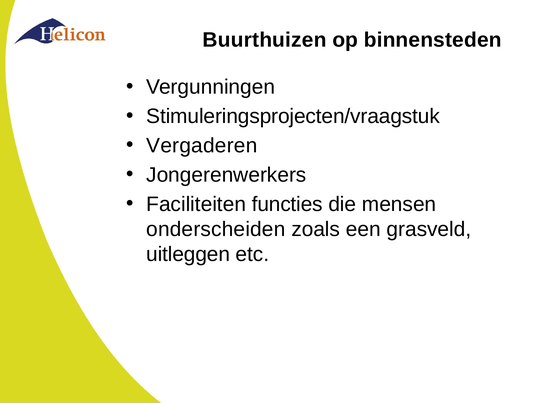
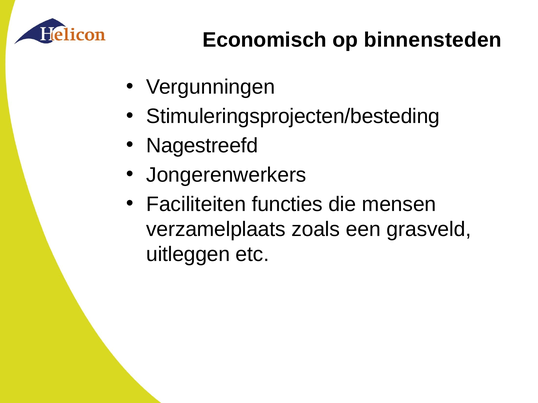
Buurthuizen: Buurthuizen -> Economisch
Stimuleringsprojecten/vraagstuk: Stimuleringsprojecten/vraagstuk -> Stimuleringsprojecten/besteding
Vergaderen: Vergaderen -> Nagestreefd
onderscheiden: onderscheiden -> verzamelplaats
